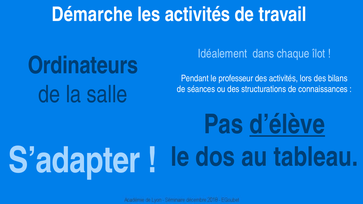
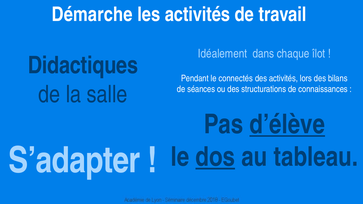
Ordinateurs: Ordinateurs -> Didactiques
professeur: professeur -> connectés
dos underline: none -> present
